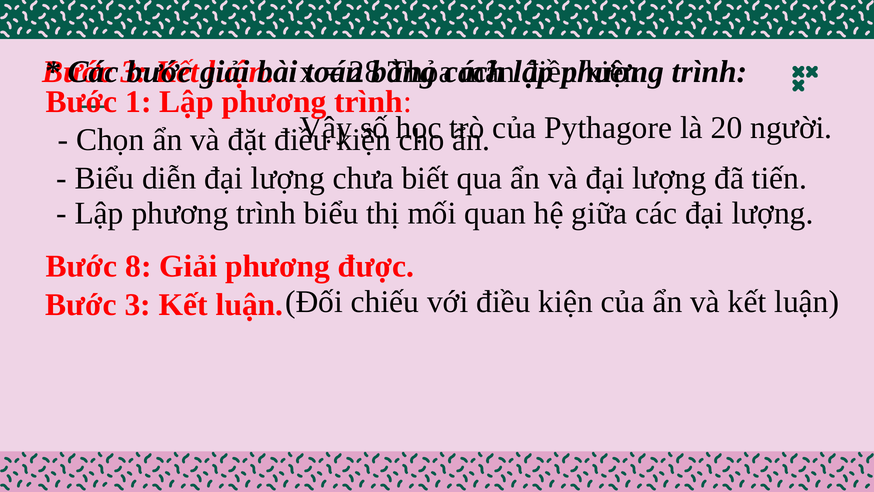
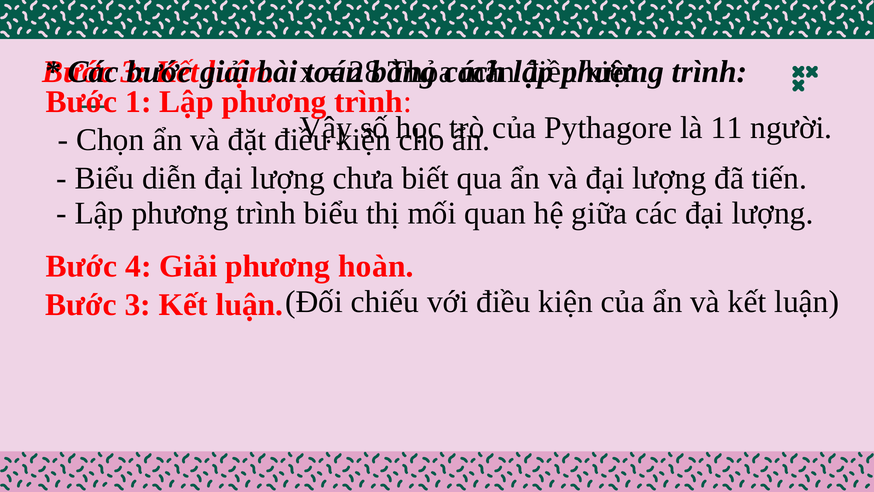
20: 20 -> 11
8: 8 -> 4
được: được -> hoàn
